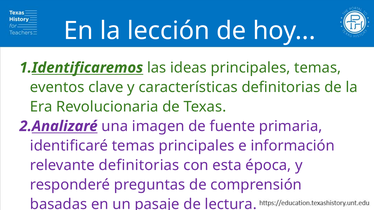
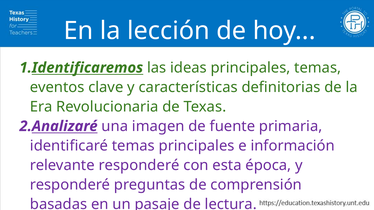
relevante definitorias: definitorias -> responderé
